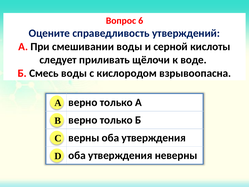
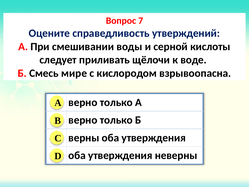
6: 6 -> 7
Смесь воды: воды -> мире
